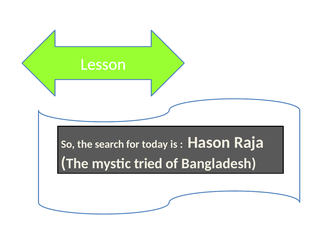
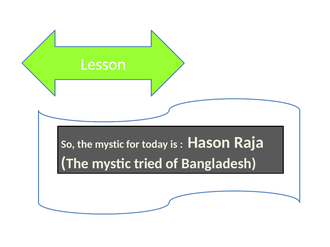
So the search: search -> mystic
